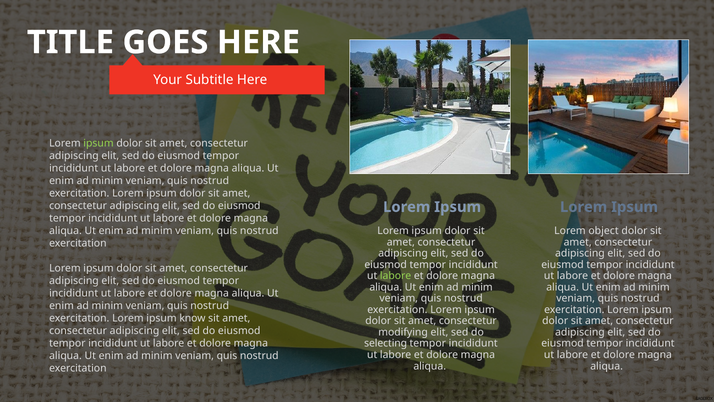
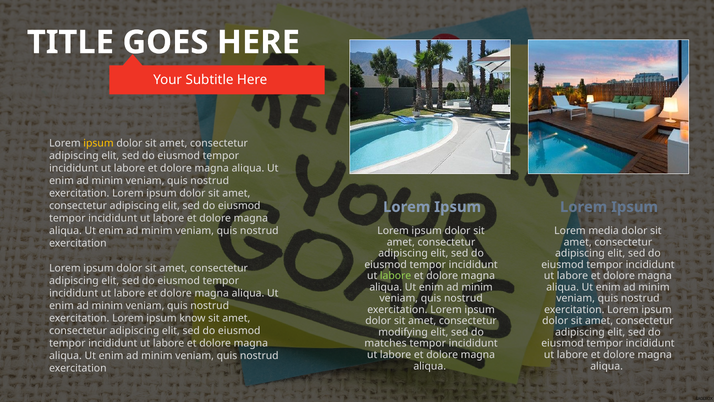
ipsum at (98, 143) colour: light green -> yellow
object: object -> media
selecting: selecting -> matches
